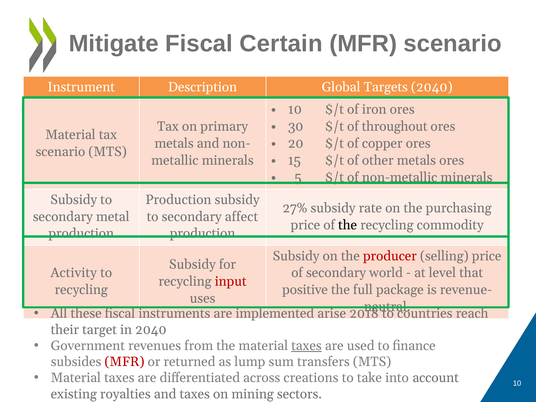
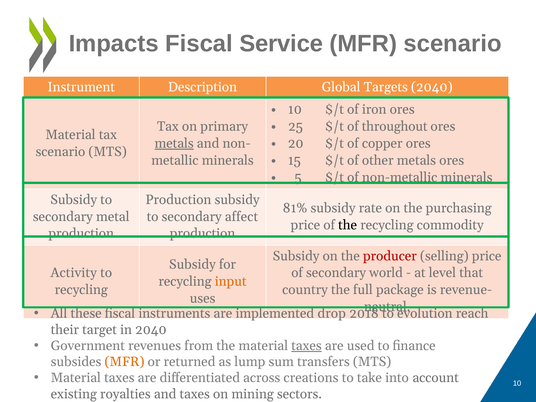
Mitigate: Mitigate -> Impacts
Certain: Certain -> Service
30: 30 -> 25
metals at (174, 143) underline: none -> present
27%: 27% -> 81%
input colour: red -> orange
positive: positive -> country
arise: arise -> drop
countries: countries -> evolution
MFR at (124, 362) colour: red -> orange
